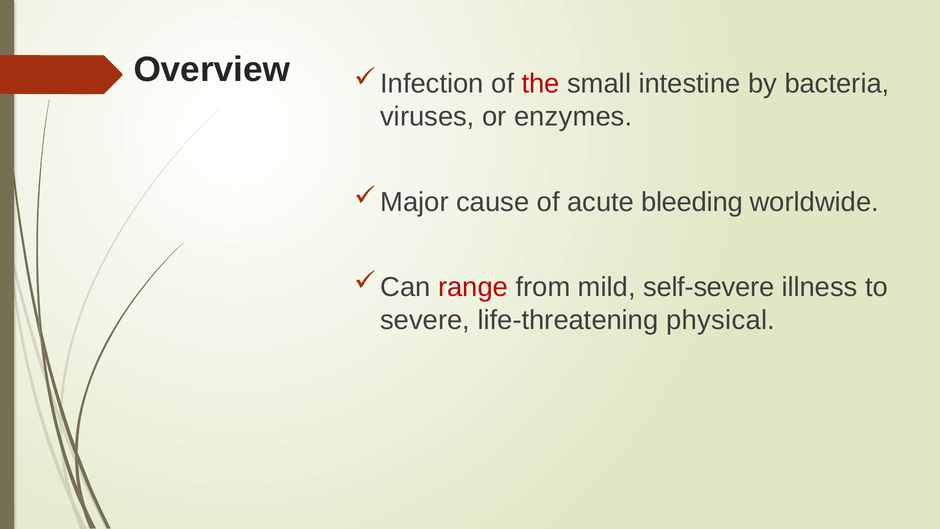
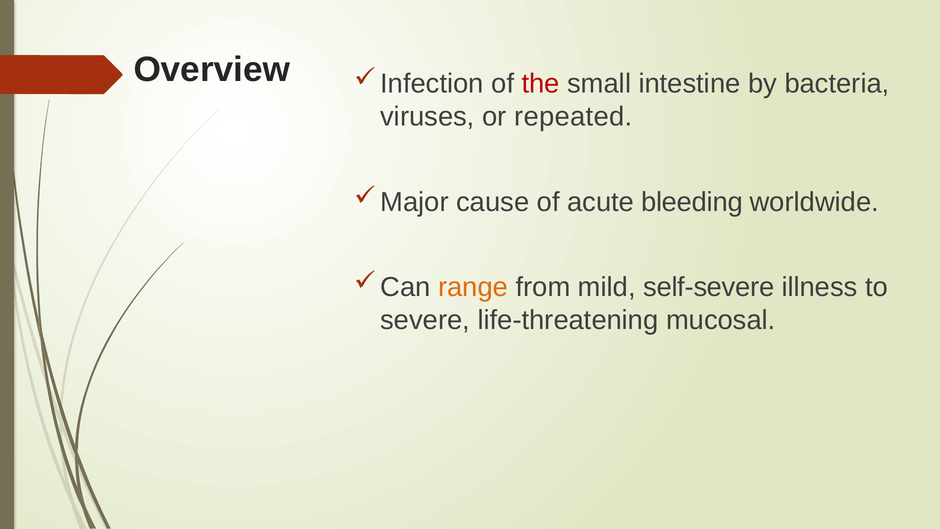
enzymes: enzymes -> repeated
range colour: red -> orange
physical: physical -> mucosal
